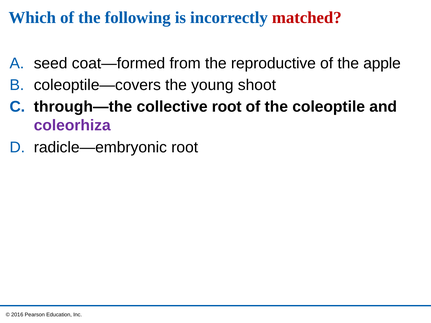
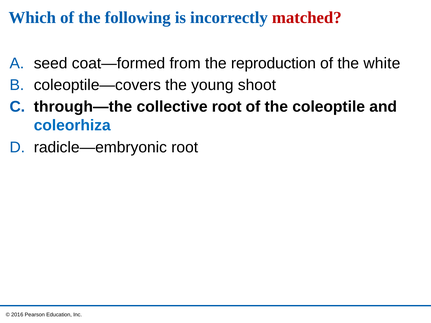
reproductive: reproductive -> reproduction
apple: apple -> white
coleorhiza colour: purple -> blue
